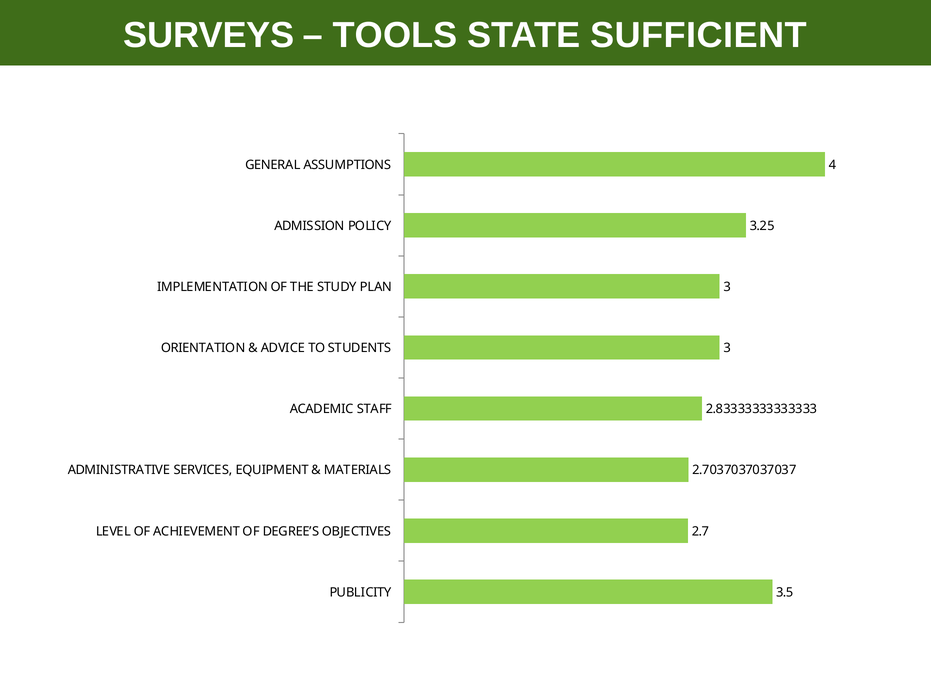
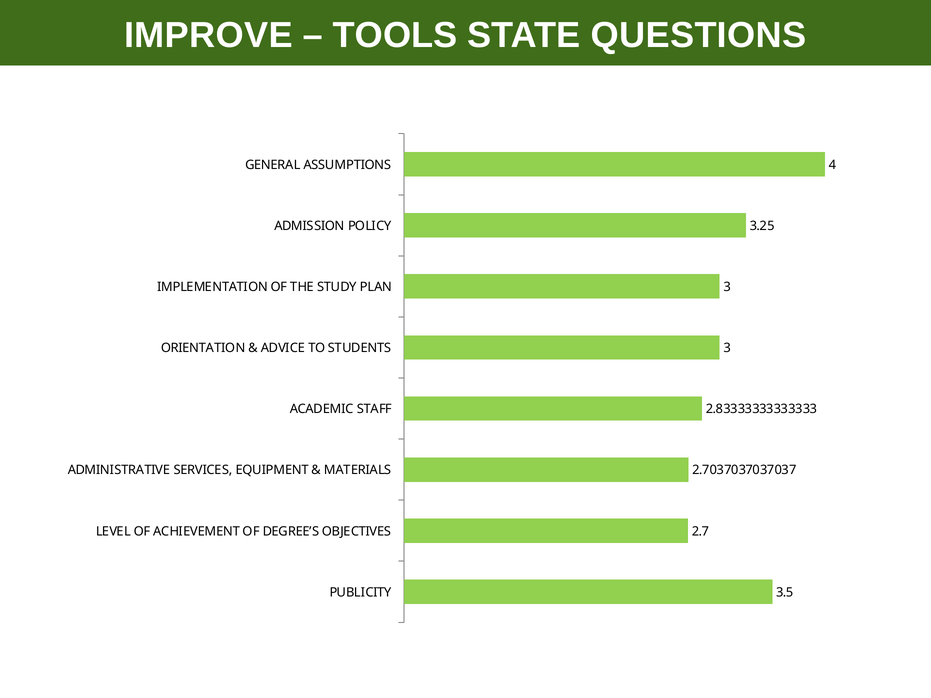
SURVEYS: SURVEYS -> IMPROVE
SUFFICIENT: SUFFICIENT -> QUESTIONS
